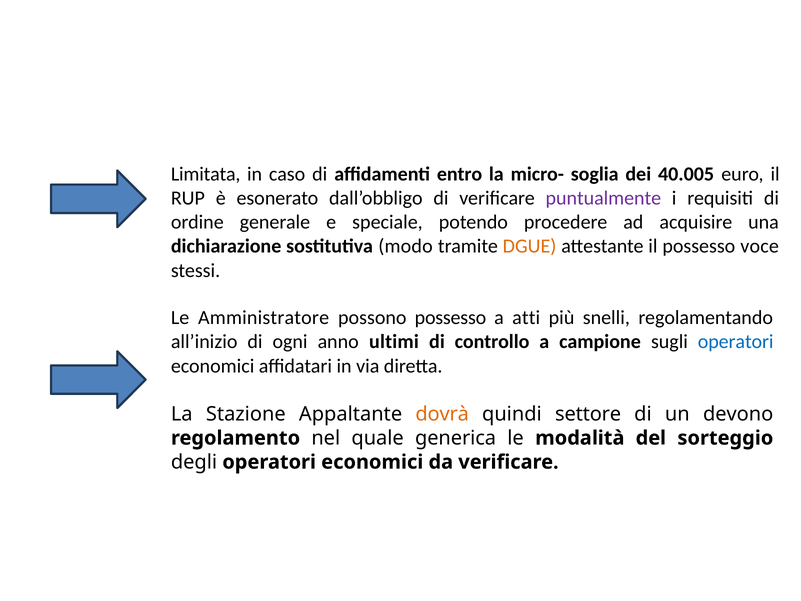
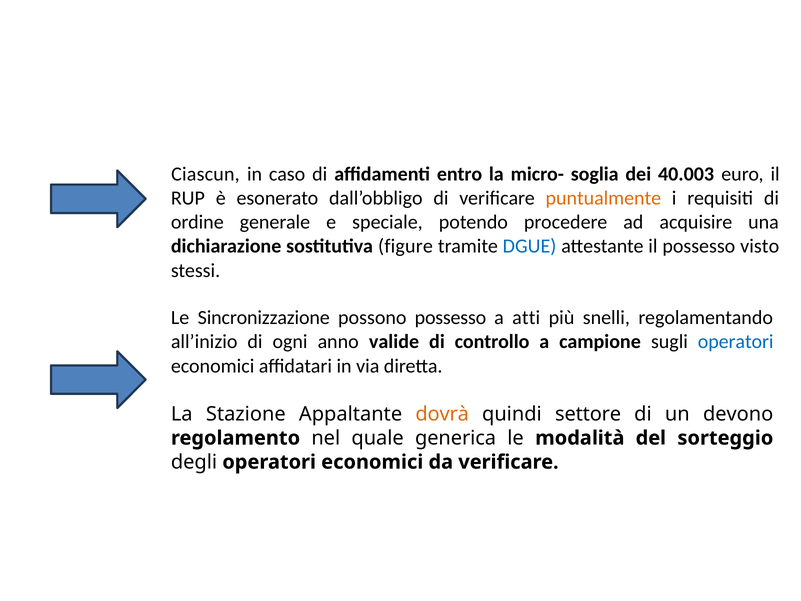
Limitata: Limitata -> Ciascun
40.005: 40.005 -> 40.003
puntualmente colour: purple -> orange
modo: modo -> figure
DGUE colour: orange -> blue
voce: voce -> visto
Amministratore: Amministratore -> Sincronizzazione
ultimi: ultimi -> valide
